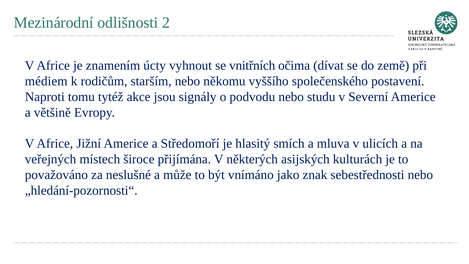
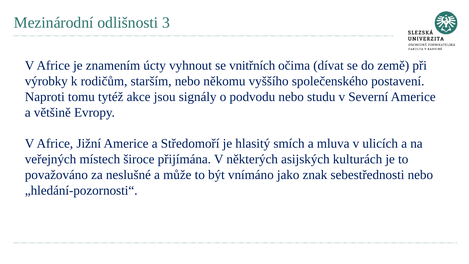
2: 2 -> 3
médiem: médiem -> výrobky
